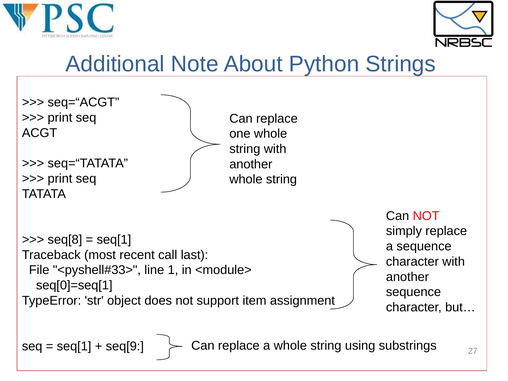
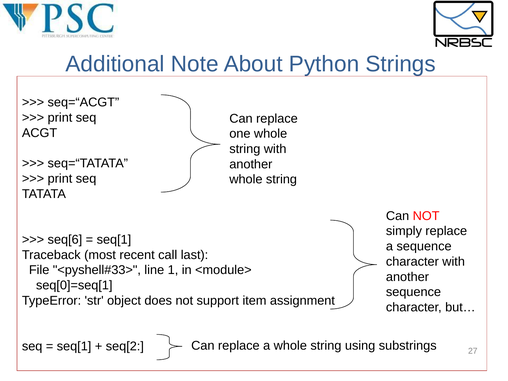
seq[8: seq[8 -> seq[6
seq[9: seq[9 -> seq[2
